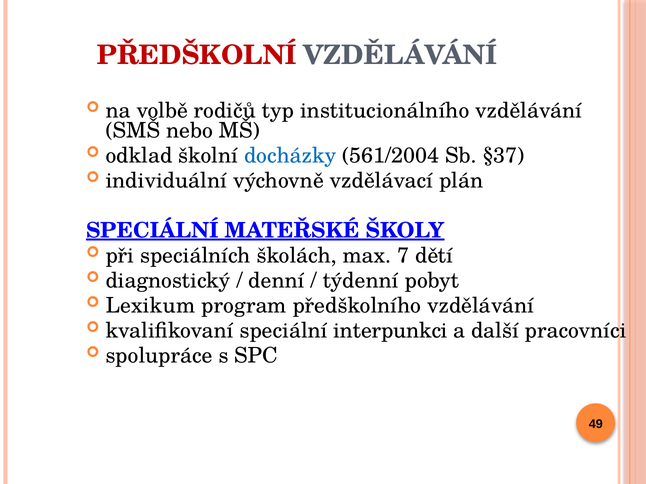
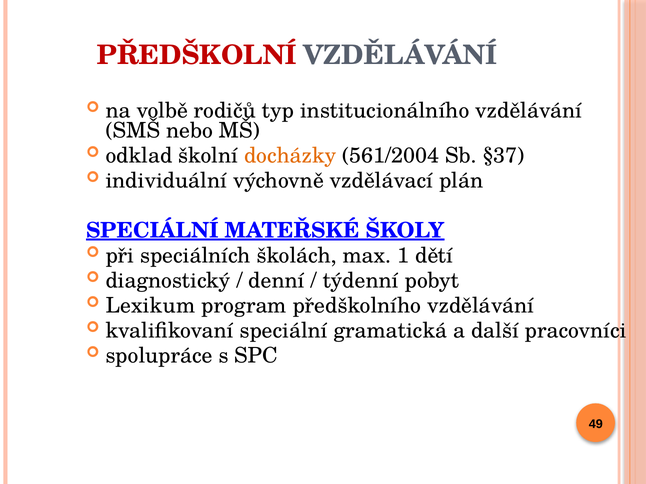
docházky colour: blue -> orange
7: 7 -> 1
interpunkci: interpunkci -> gramatická
